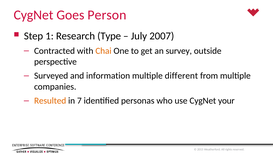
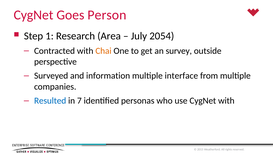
Type: Type -> Area
2007: 2007 -> 2054
different: different -> interface
Resulted colour: orange -> blue
CygNet your: your -> with
